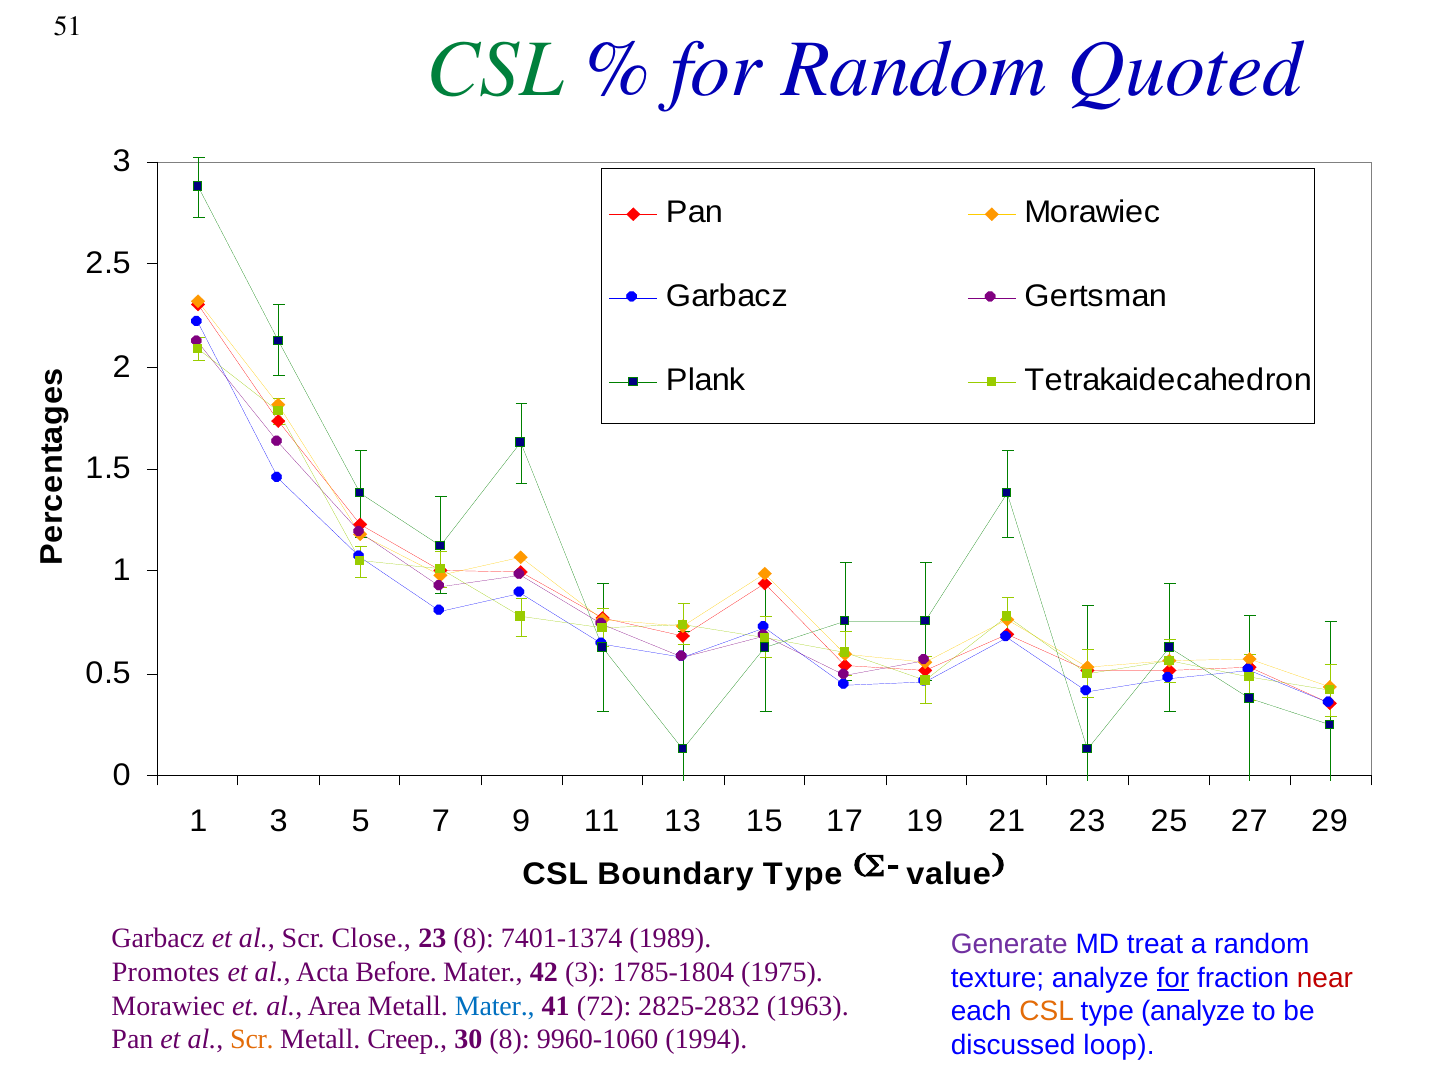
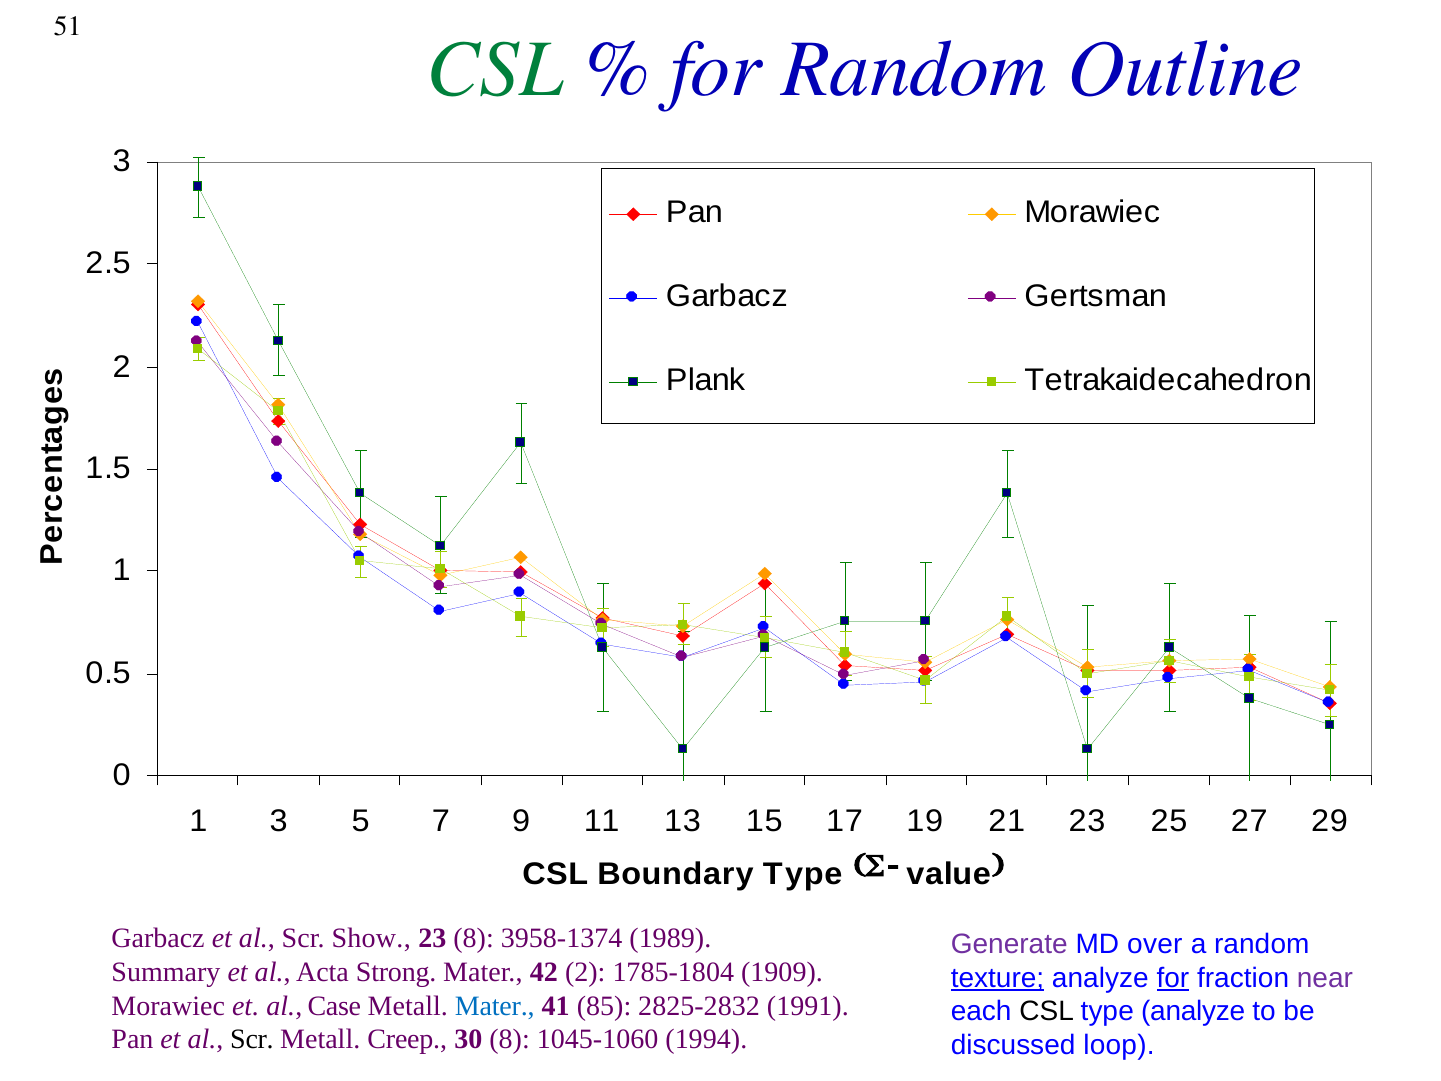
Quoted: Quoted -> Outline
Close: Close -> Show
7401-1374: 7401-1374 -> 3958-1374
treat: treat -> over
Promotes: Promotes -> Summary
Before: Before -> Strong
42 3: 3 -> 2
1975: 1975 -> 1909
texture underline: none -> present
near colour: red -> purple
Area: Area -> Case
72: 72 -> 85
1963: 1963 -> 1991
CSL at (1047, 1011) colour: orange -> black
Scr at (252, 1039) colour: orange -> black
9960-1060: 9960-1060 -> 1045-1060
